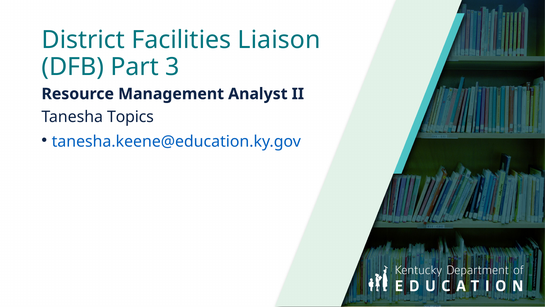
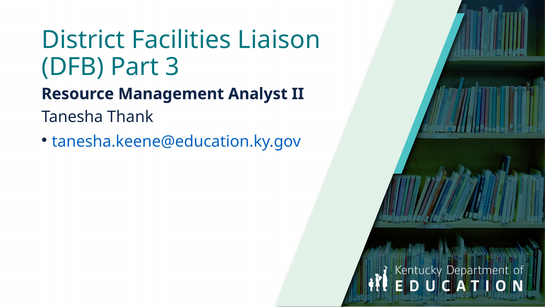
Topics: Topics -> Thank
